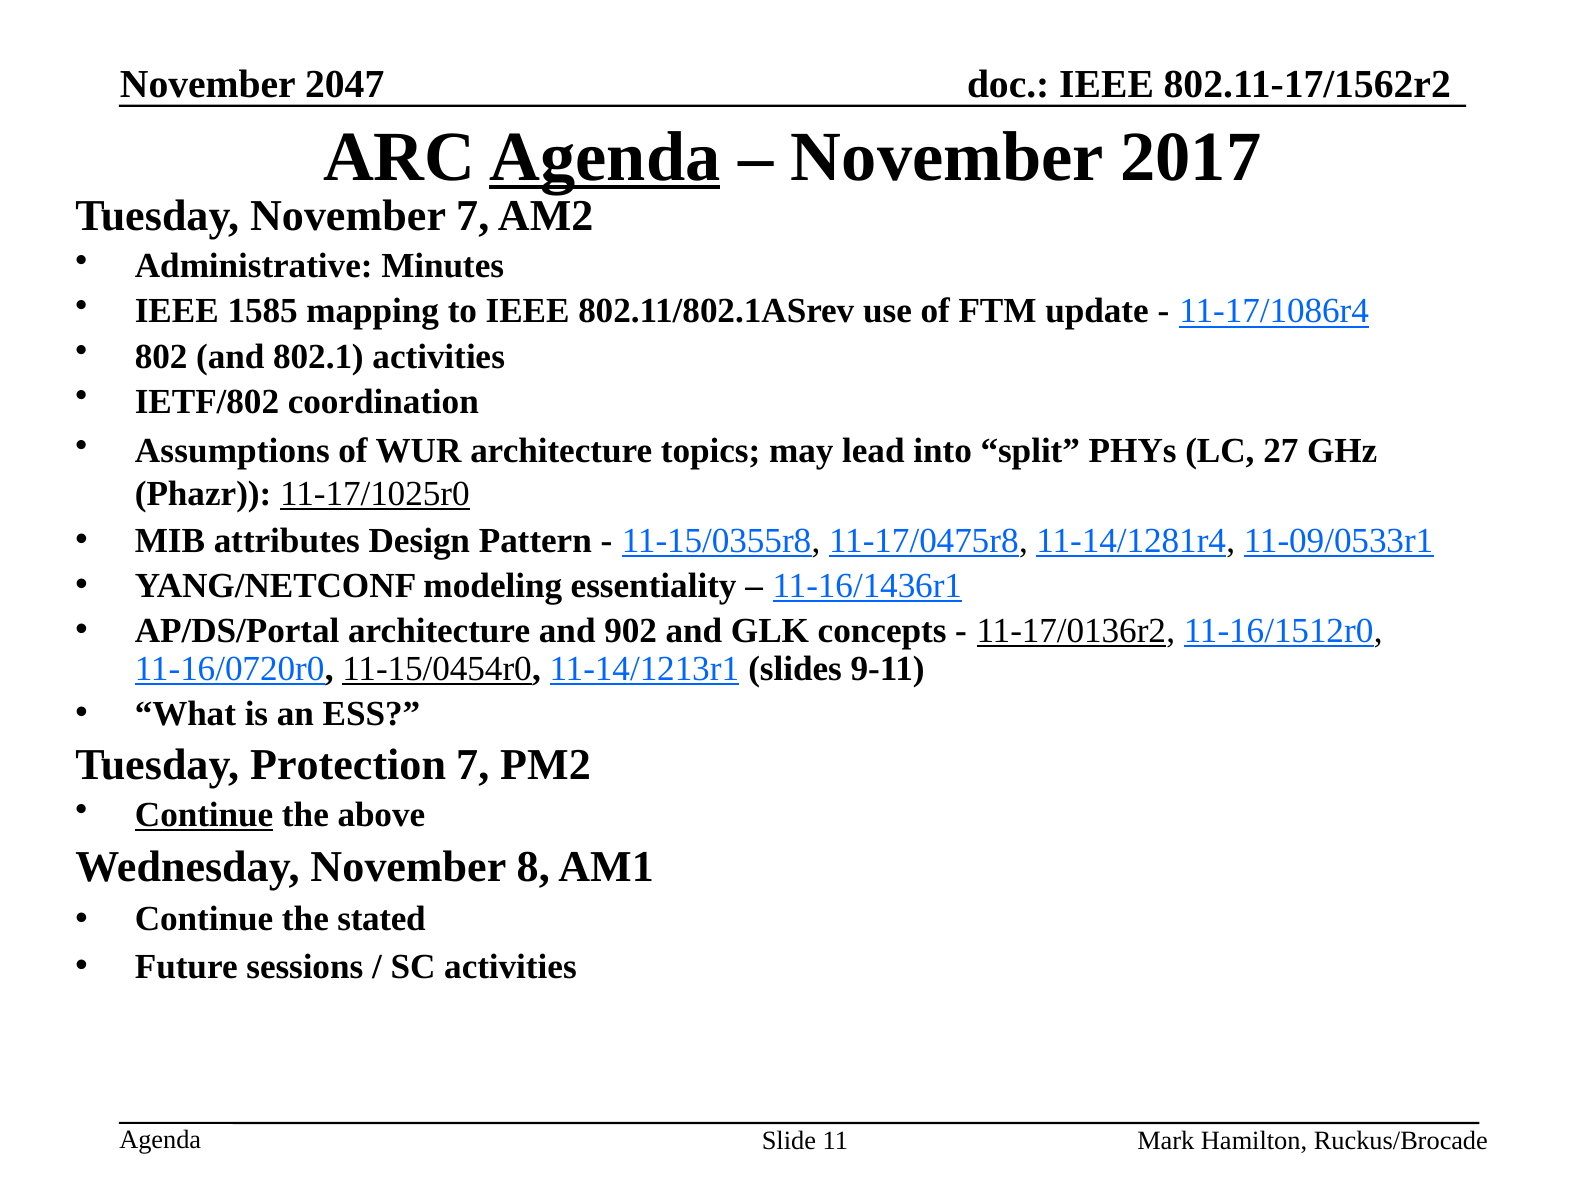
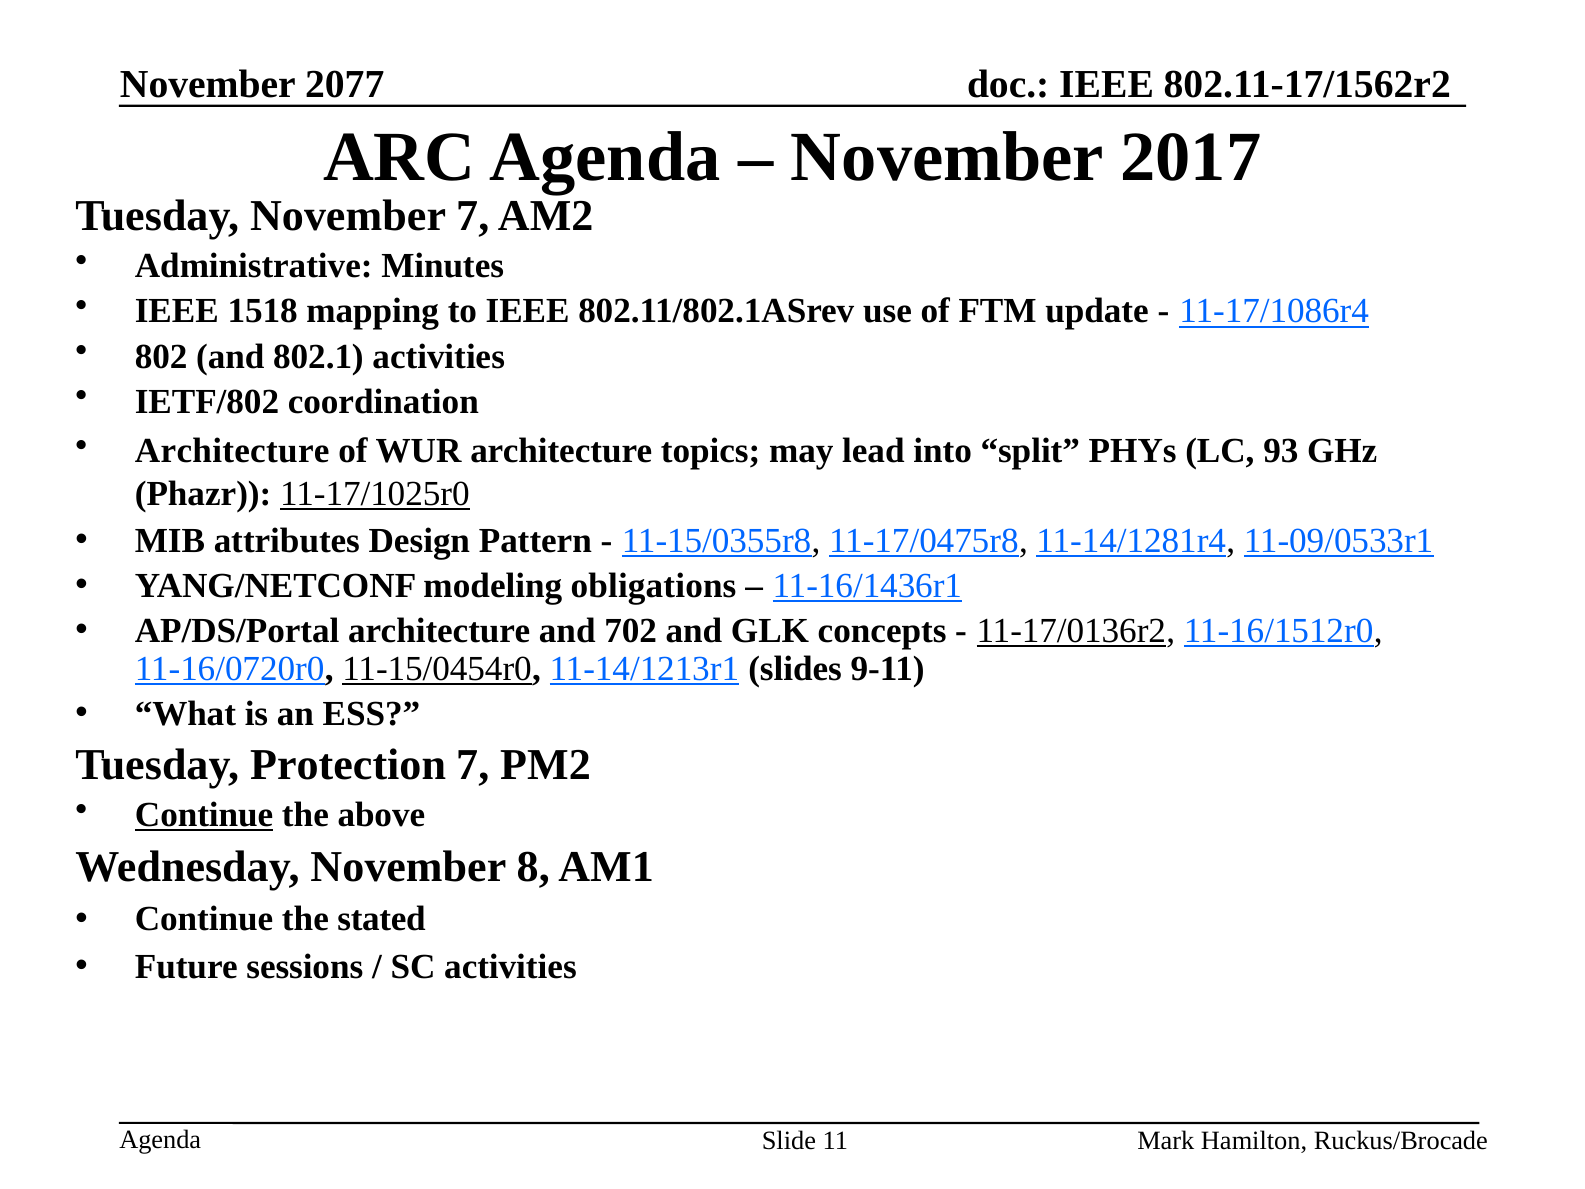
2047: 2047 -> 2077
Agenda at (605, 157) underline: present -> none
1585: 1585 -> 1518
Assumptions at (232, 451): Assumptions -> Architecture
27: 27 -> 93
essentiality: essentiality -> obligations
902: 902 -> 702
